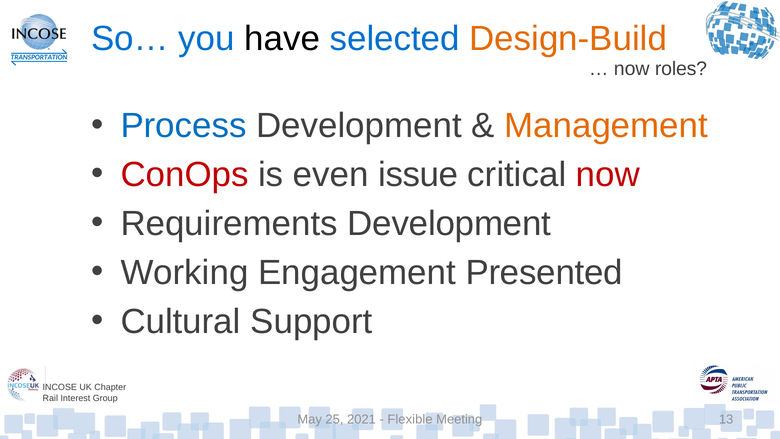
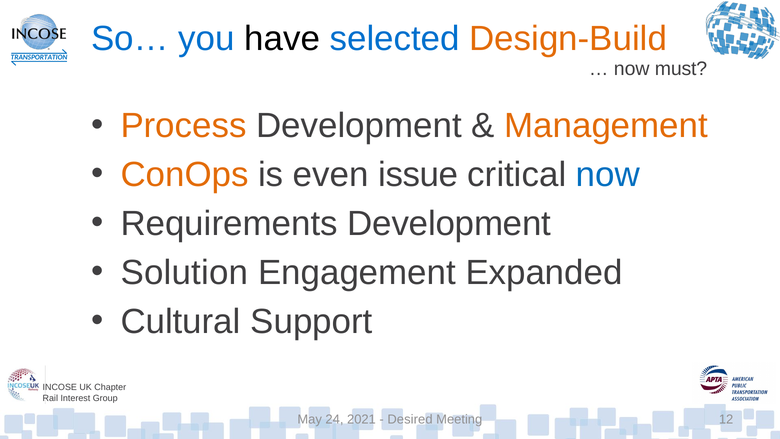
roles: roles -> must
Process colour: blue -> orange
ConOps colour: red -> orange
now at (608, 175) colour: red -> blue
Working: Working -> Solution
Presented: Presented -> Expanded
25: 25 -> 24
Flexible: Flexible -> Desired
13: 13 -> 12
